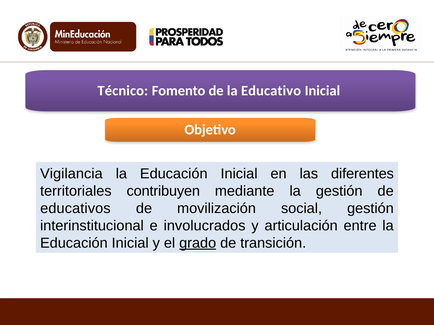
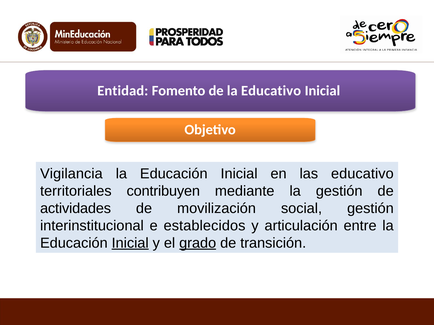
Técnico: Técnico -> Entidad
las diferentes: diferentes -> educativo
educativos: educativos -> actividades
involucrados: involucrados -> establecidos
Inicial at (130, 243) underline: none -> present
